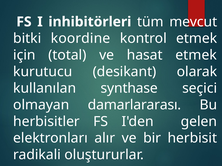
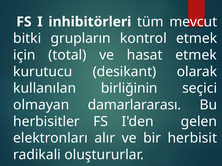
koordine: koordine -> grupların
synthase: synthase -> birliğinin
